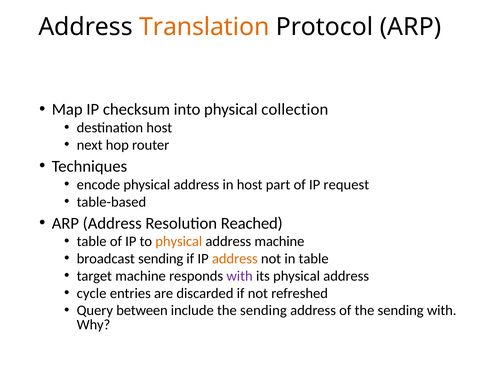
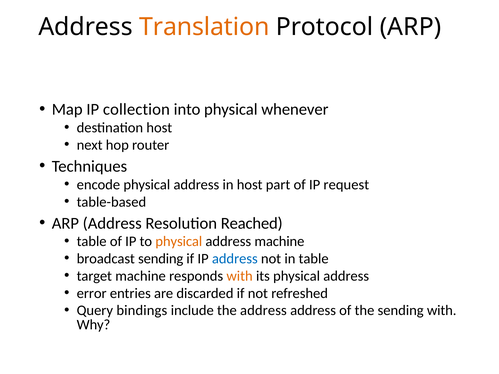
checksum: checksum -> collection
collection: collection -> whenever
address at (235, 259) colour: orange -> blue
with at (240, 276) colour: purple -> orange
cycle: cycle -> error
between: between -> bindings
include the sending: sending -> address
